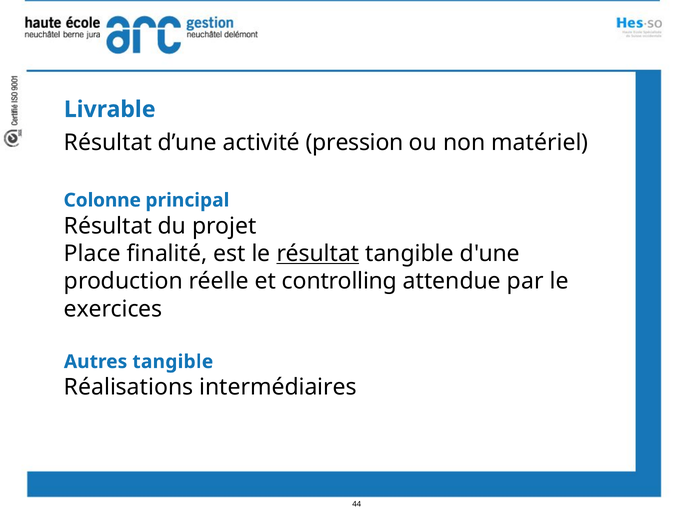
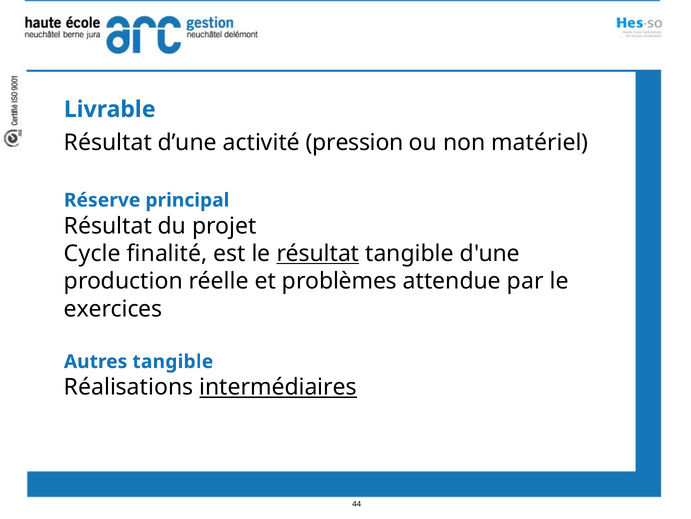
Colonne: Colonne -> Réserve
Place: Place -> Cycle
controlling: controlling -> problèmes
intermédiaires underline: none -> present
